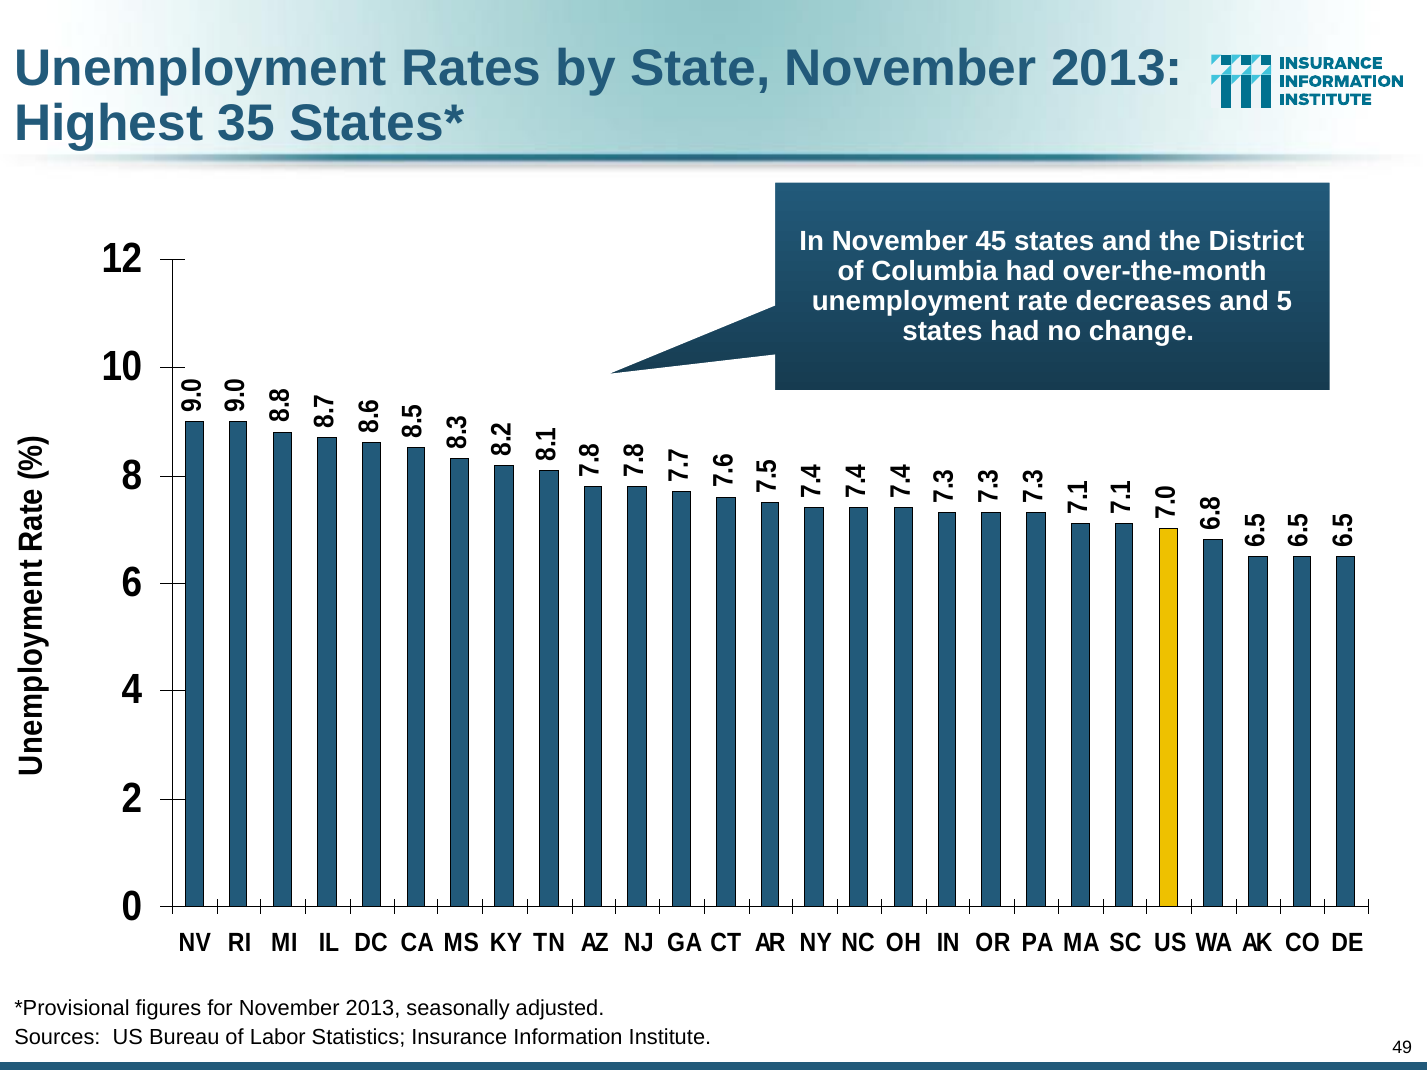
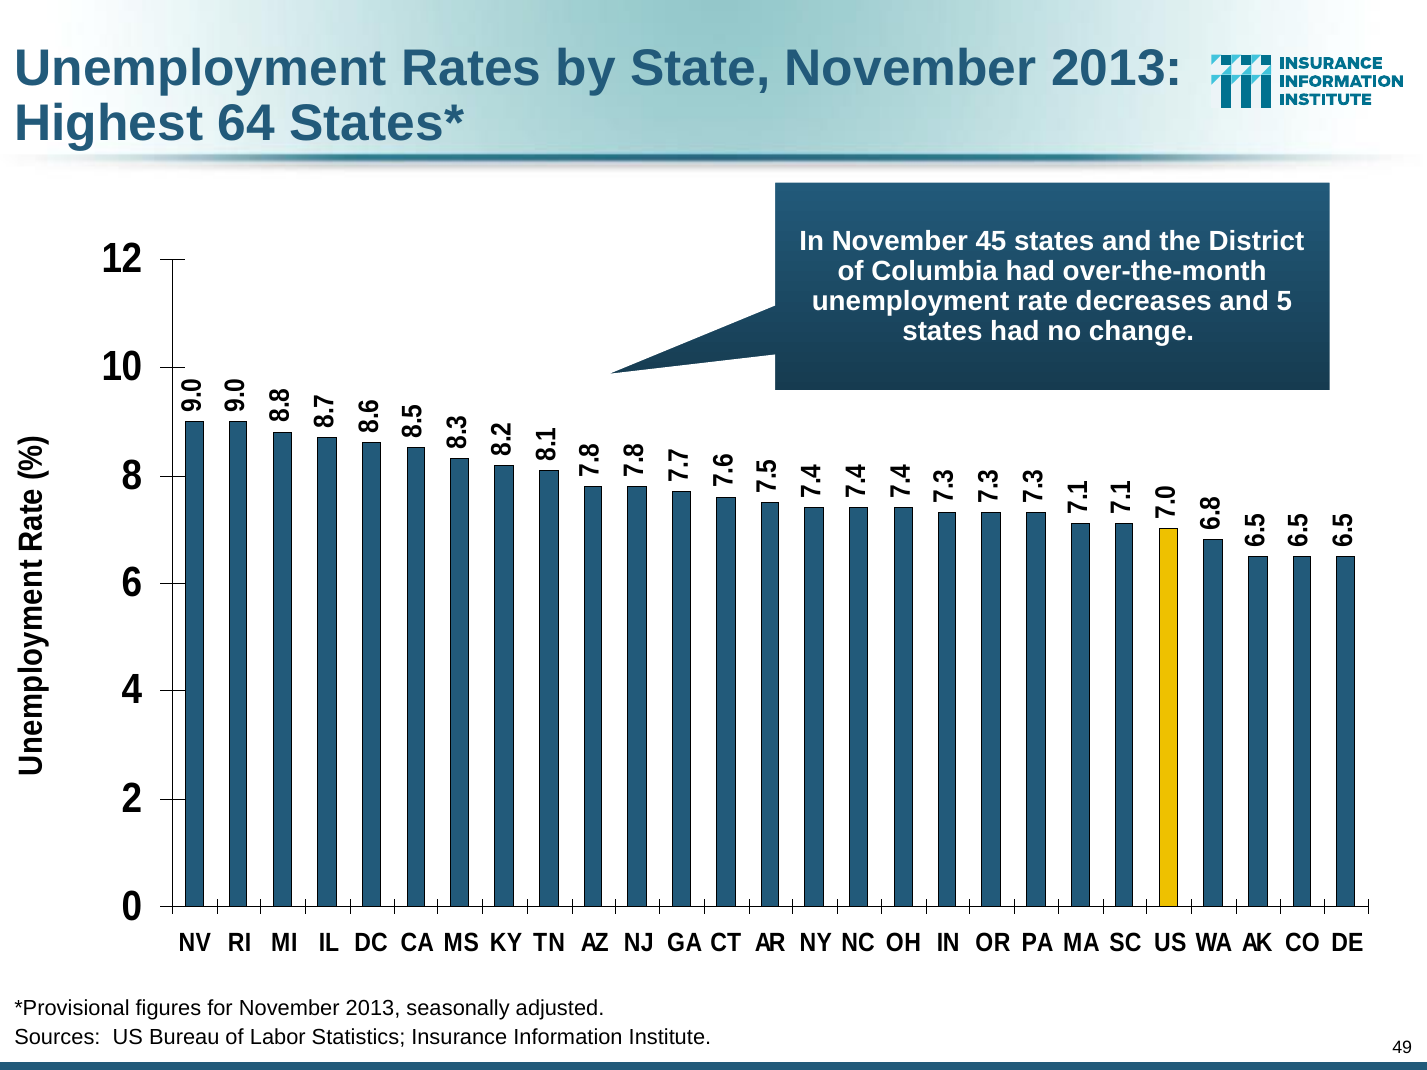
35: 35 -> 64
